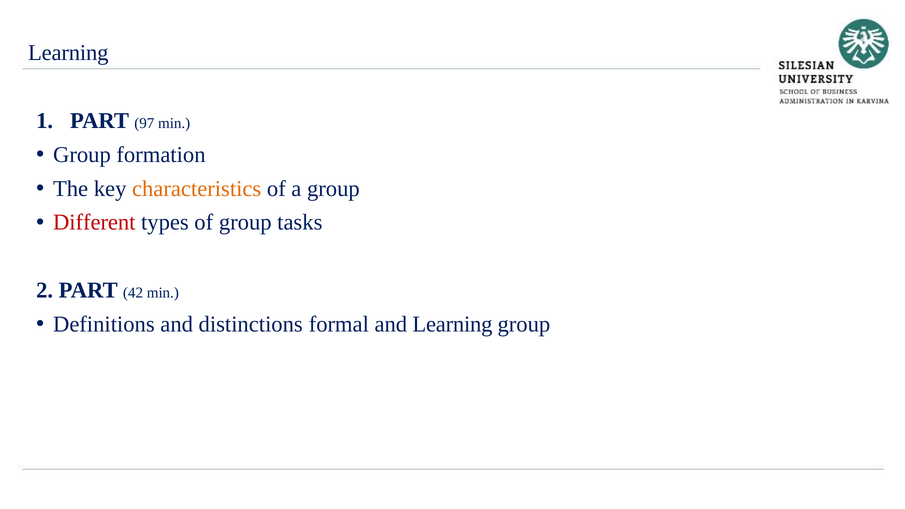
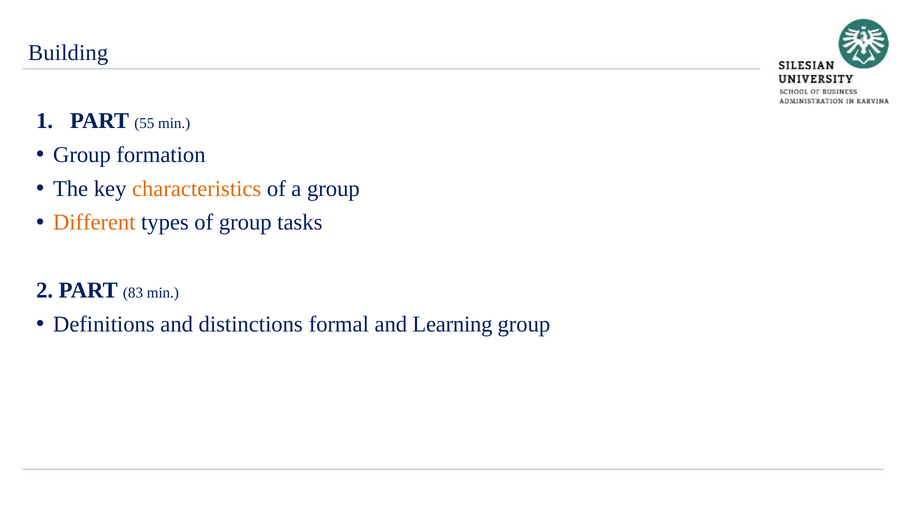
Learning at (68, 53): Learning -> Building
97: 97 -> 55
Different colour: red -> orange
42: 42 -> 83
